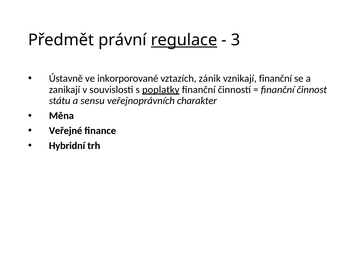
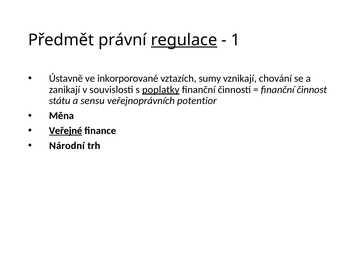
3: 3 -> 1
zánik: zánik -> sumy
vznikají finanční: finanční -> chování
charakter: charakter -> potentior
Veřejné underline: none -> present
Hybridní: Hybridní -> Národní
